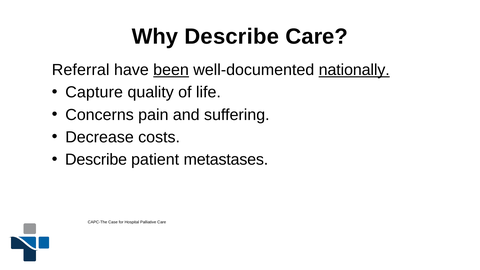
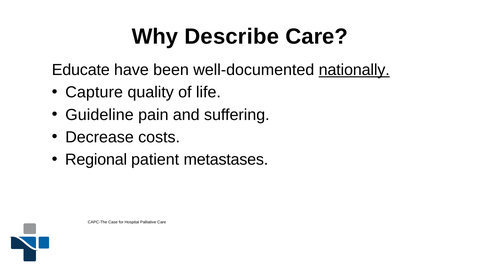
Referral: Referral -> Educate
been underline: present -> none
Concerns: Concerns -> Guideline
Describe at (96, 160): Describe -> Regional
